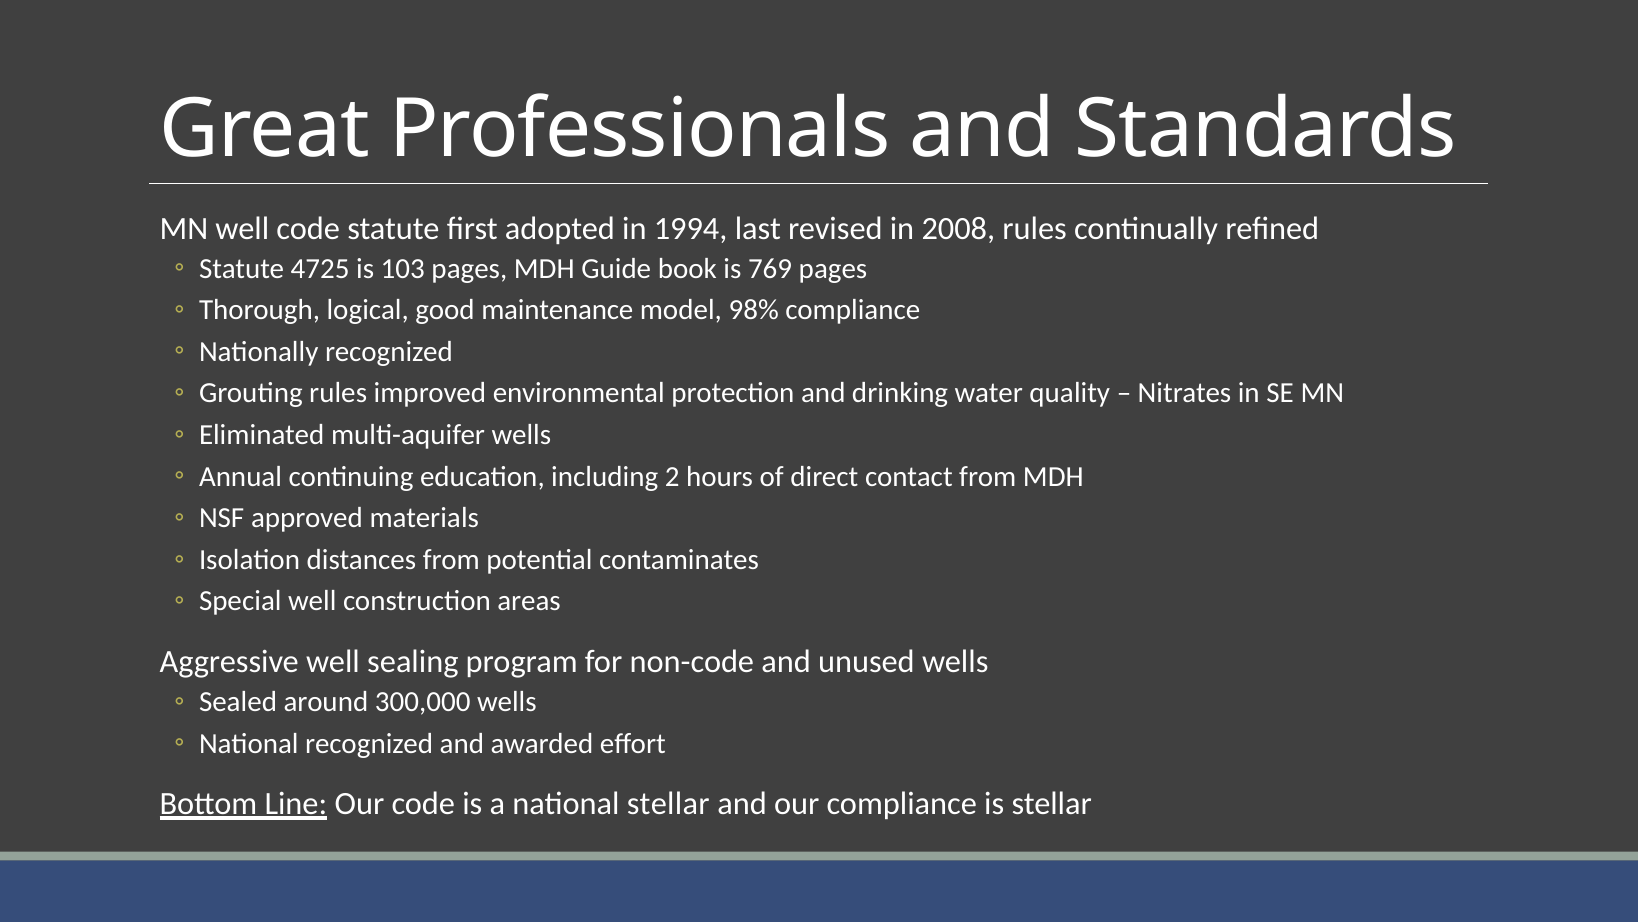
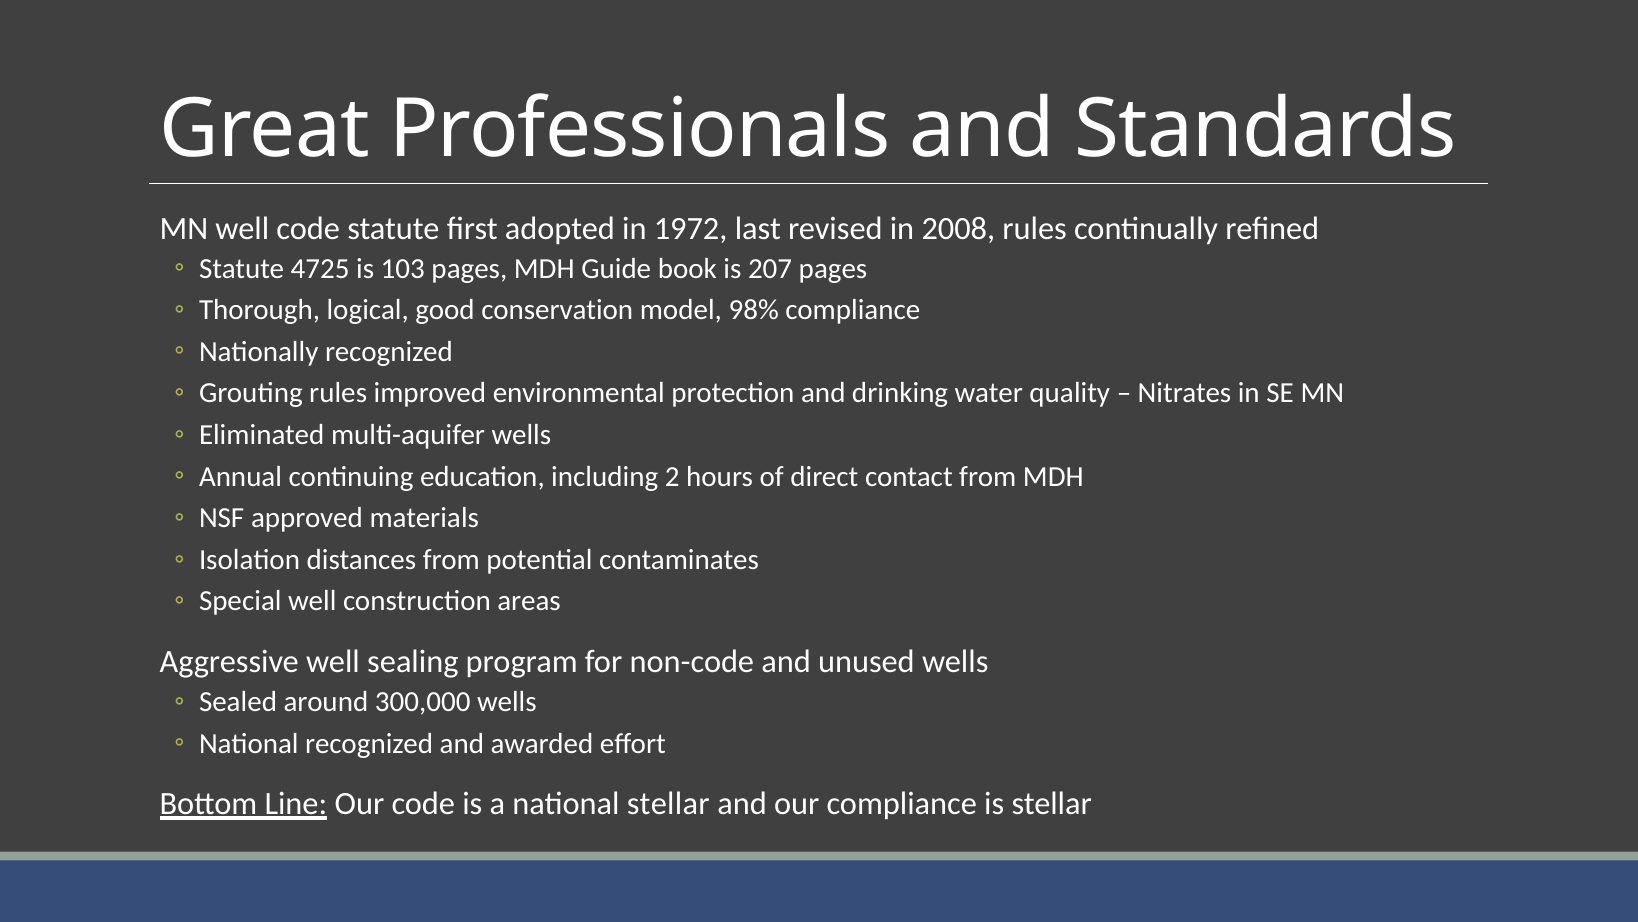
1994: 1994 -> 1972
769: 769 -> 207
maintenance: maintenance -> conservation
